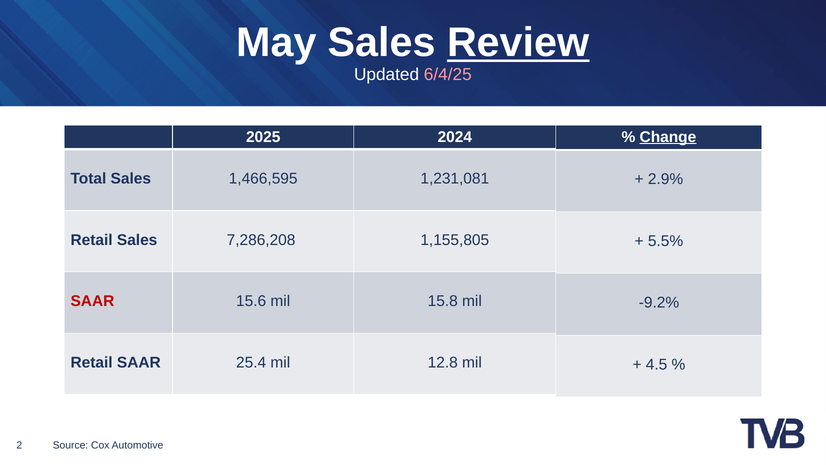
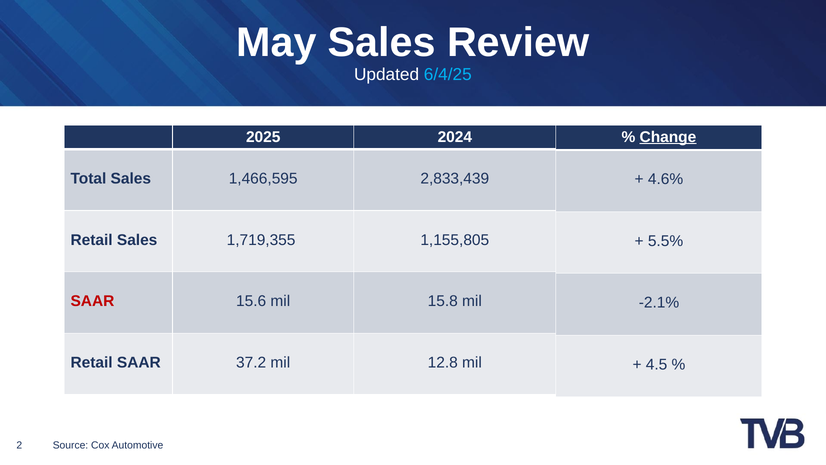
Review underline: present -> none
6/4/25 colour: pink -> light blue
1,231,081: 1,231,081 -> 2,833,439
2.9%: 2.9% -> 4.6%
7,286,208: 7,286,208 -> 1,719,355
-9.2%: -9.2% -> -2.1%
25.4: 25.4 -> 37.2
